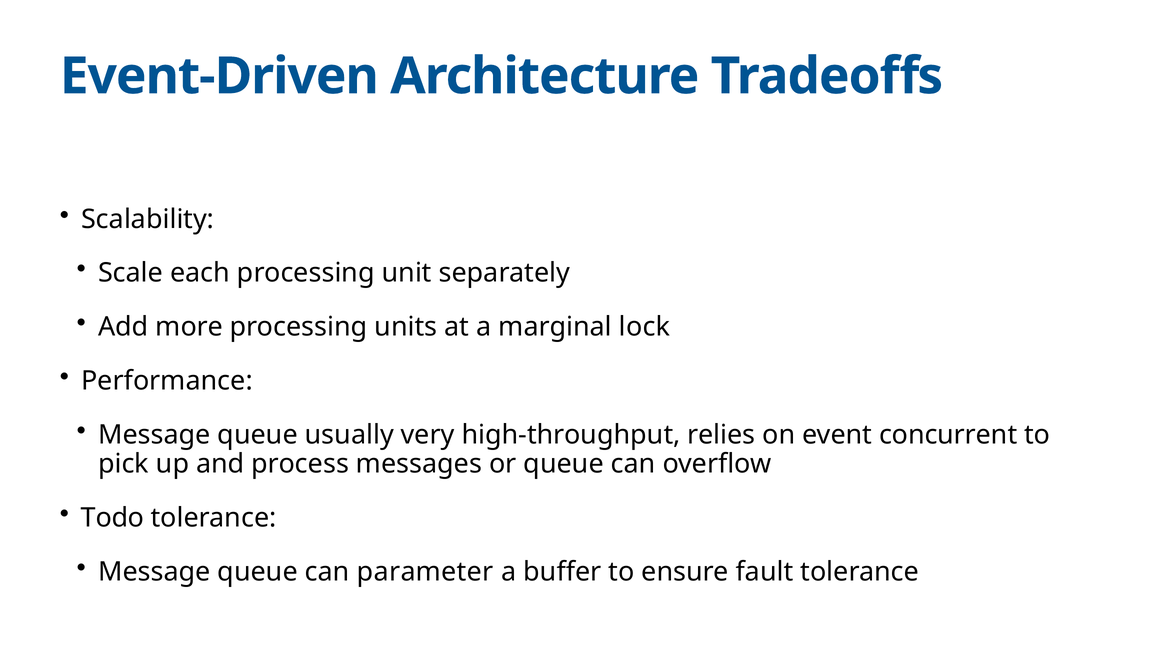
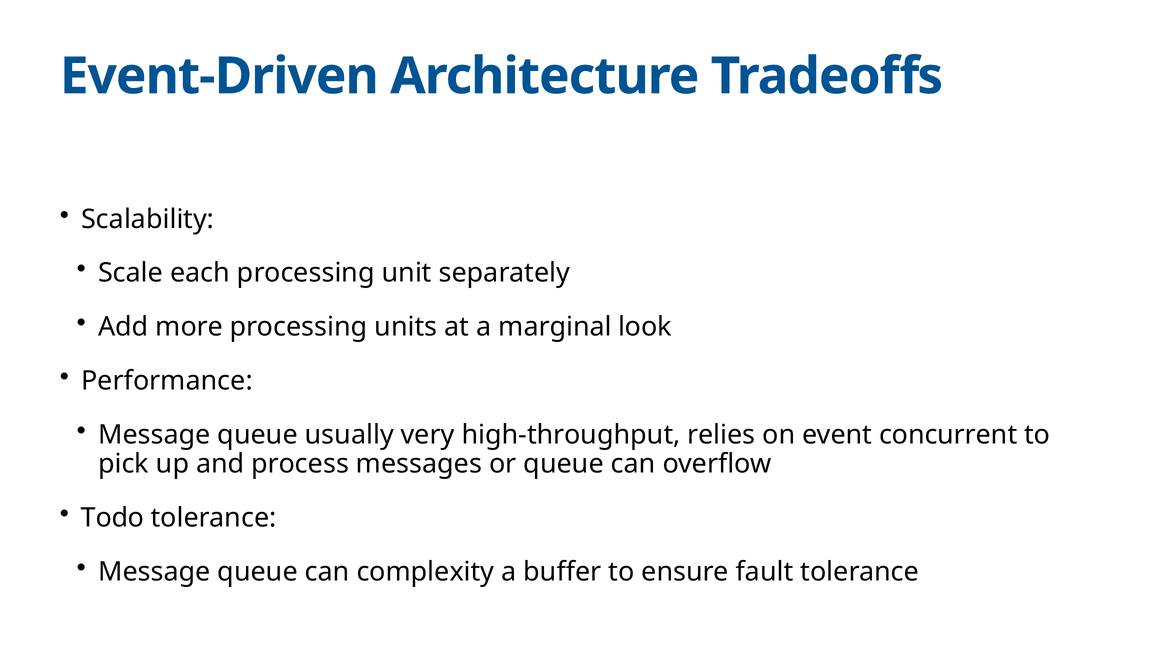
lock: lock -> look
parameter: parameter -> complexity
